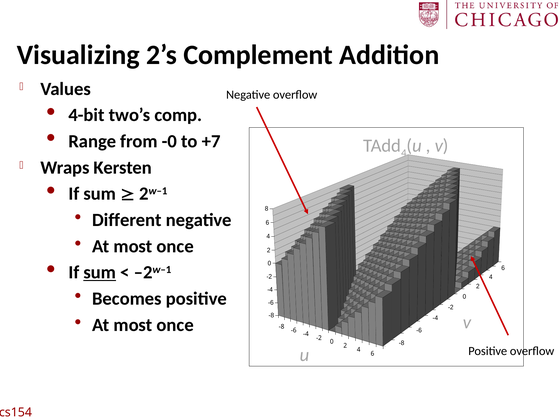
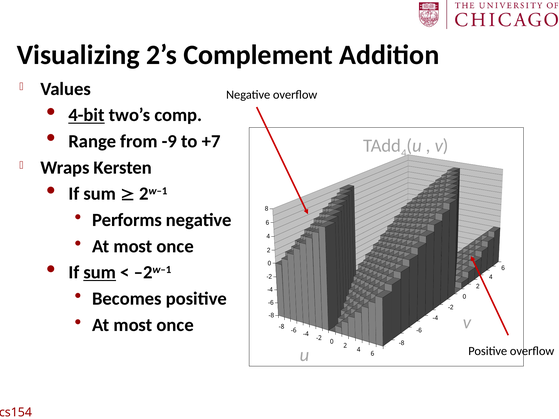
4-bit underline: none -> present
-0: -0 -> -9
Different: Different -> Performs
